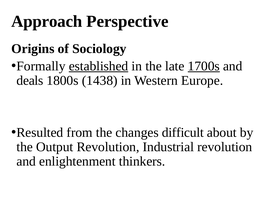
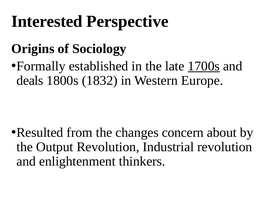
Approach: Approach -> Interested
established underline: present -> none
1438: 1438 -> 1832
difficult: difficult -> concern
